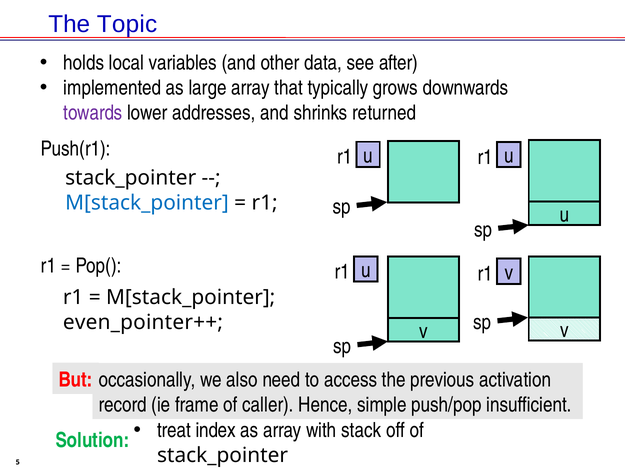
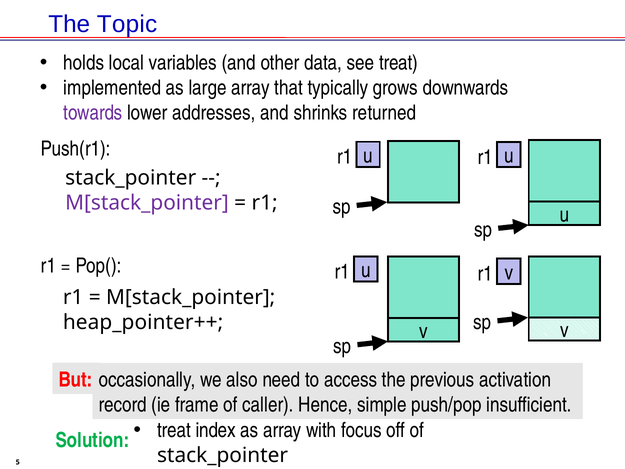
see after: after -> treat
M[stack_pointer at (147, 203) colour: blue -> purple
even_pointer++: even_pointer++ -> heap_pointer++
stack: stack -> focus
